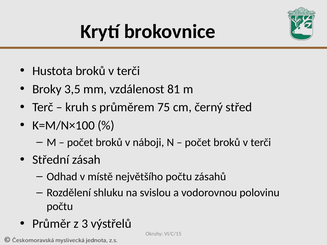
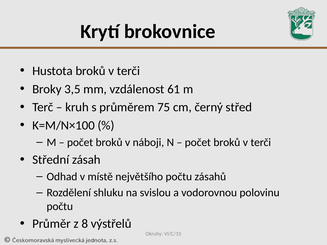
81: 81 -> 61
3: 3 -> 8
